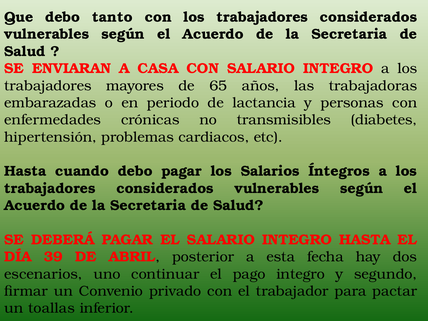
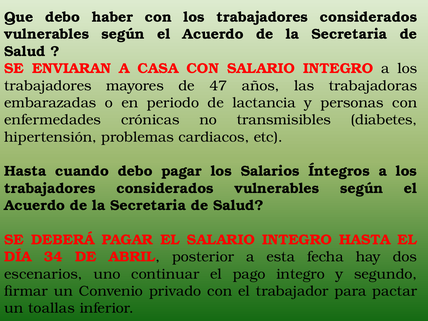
tanto: tanto -> haber
65: 65 -> 47
39: 39 -> 34
